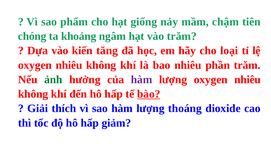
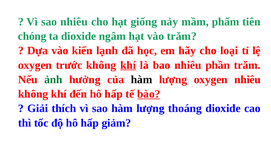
sao phẩm: phẩm -> nhiêu
chậm: chậm -> phẩm
ta khoảng: khoảng -> dioxide
tăng: tăng -> lạnh
nhiêu at (69, 65): nhiêu -> trước
khí at (128, 65) underline: none -> present
hàm at (142, 80) colour: purple -> black
